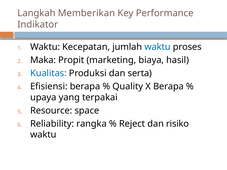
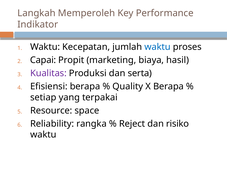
Memberikan: Memberikan -> Memperoleh
Maka: Maka -> Capai
Kualitas colour: blue -> purple
upaya: upaya -> setiap
